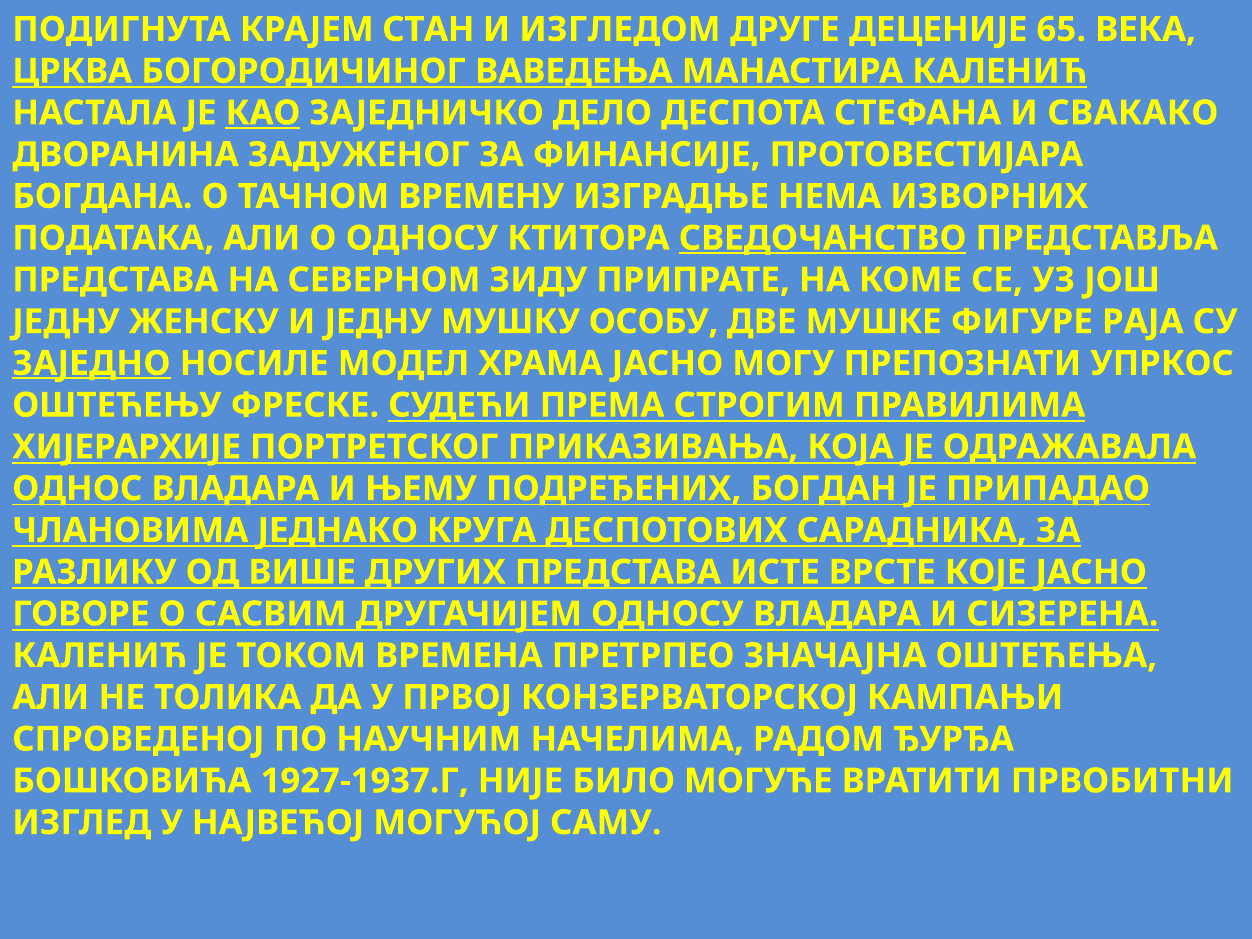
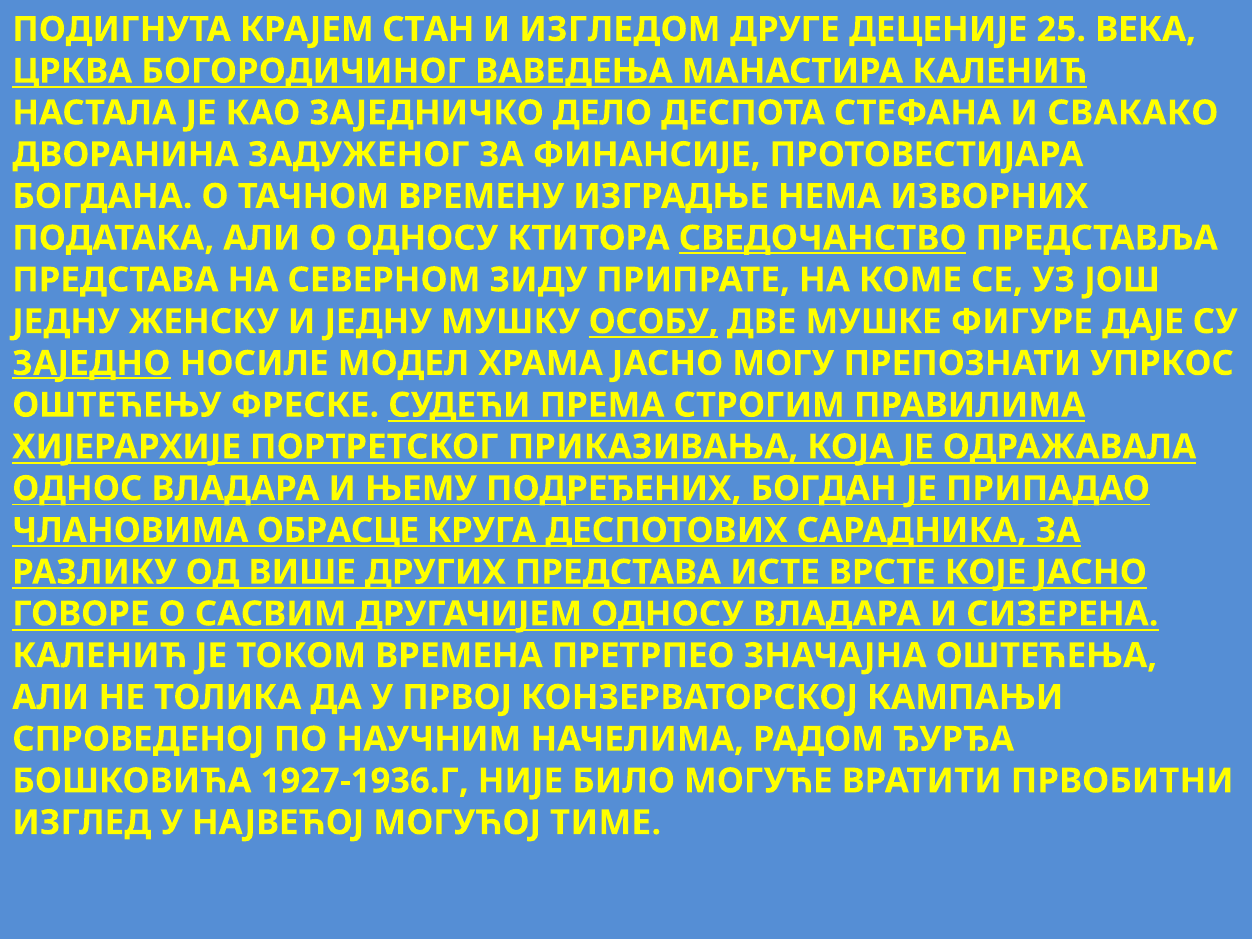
65: 65 -> 25
КАО underline: present -> none
ОСОБУ underline: none -> present
РАЈА: РАЈА -> ДАЈЕ
ЈЕДНАКО: ЈЕДНАКО -> ОБРАСЦЕ
1927-1937.Г: 1927-1937.Г -> 1927-1936.Г
САМУ: САМУ -> ТИМЕ
